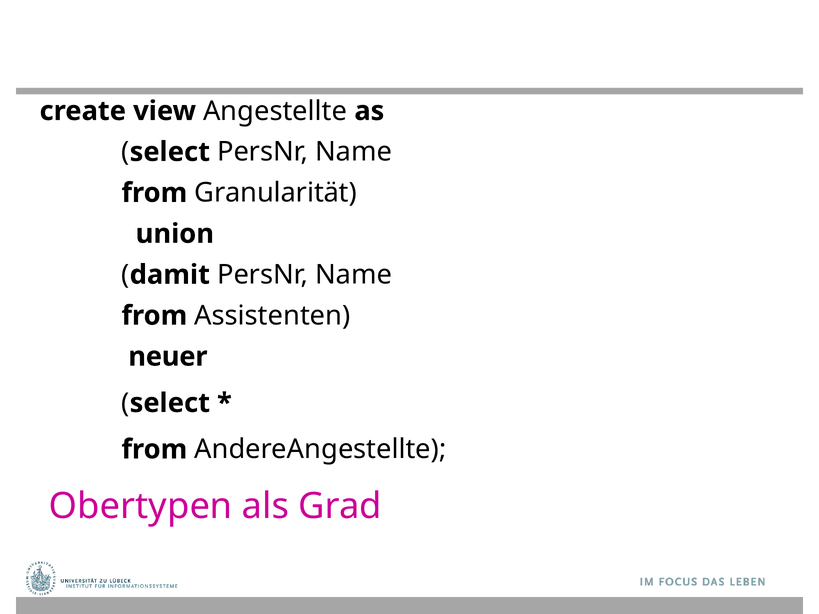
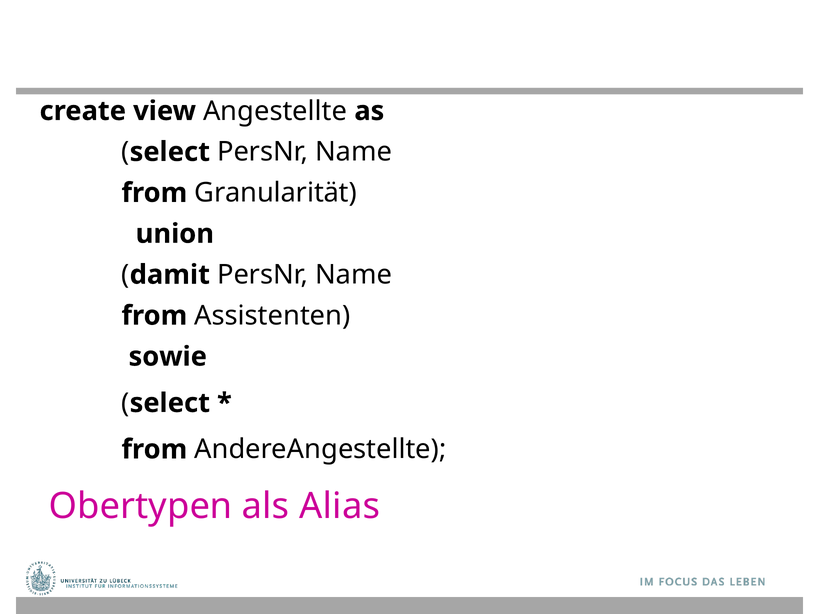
neuer: neuer -> sowie
Grad: Grad -> Alias
